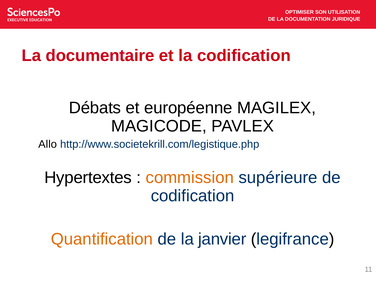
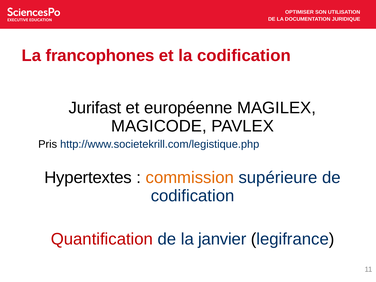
documentaire: documentaire -> francophones
Débats: Débats -> Jurifast
Allo: Allo -> Pris
Quantification colour: orange -> red
